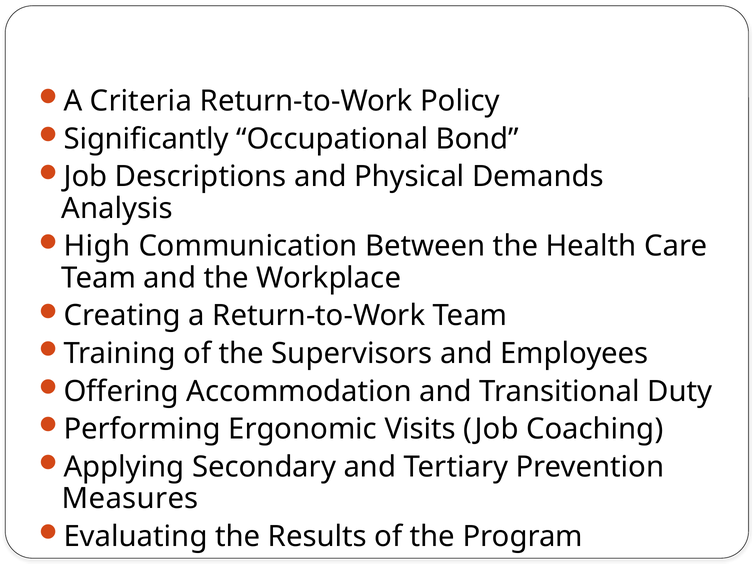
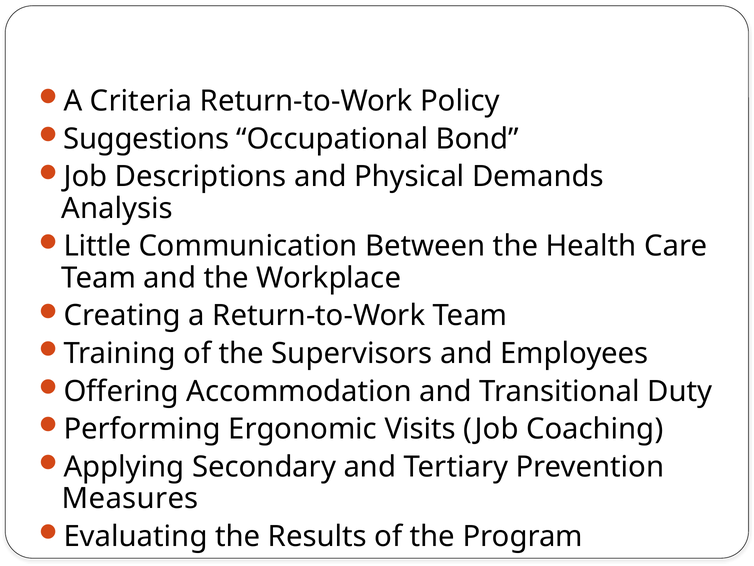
Significantly: Significantly -> Suggestions
High: High -> Little
